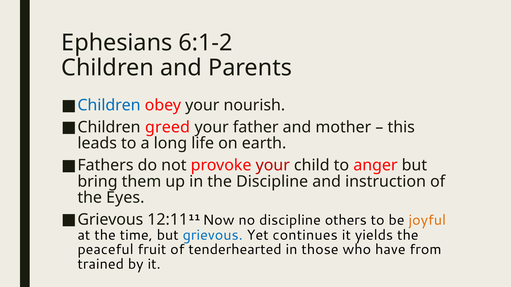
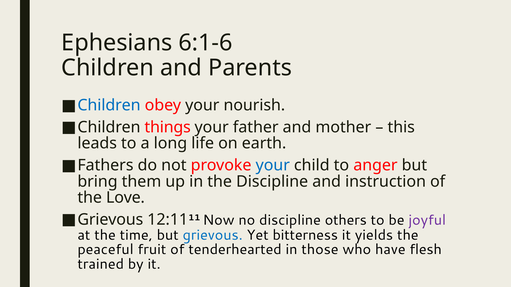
6:1-2: 6:1-2 -> 6:1-6
greed: greed -> things
your at (273, 166) colour: red -> blue
Eyes: Eyes -> Love
joyful colour: orange -> purple
continues: continues -> bitterness
from: from -> flesh
